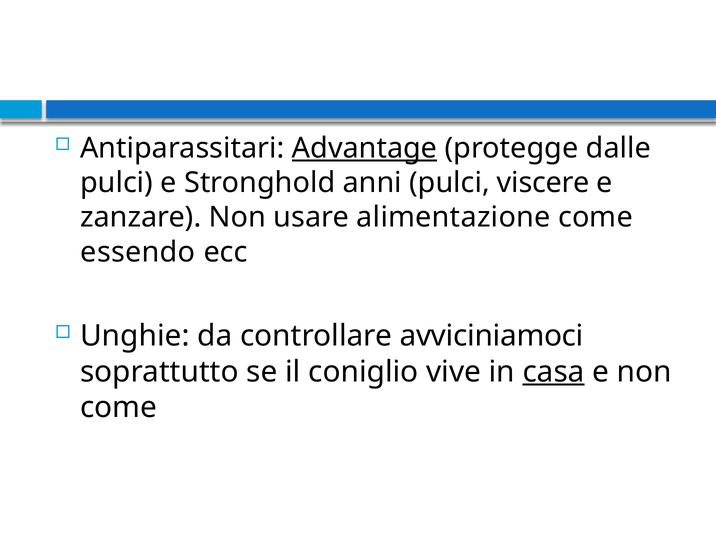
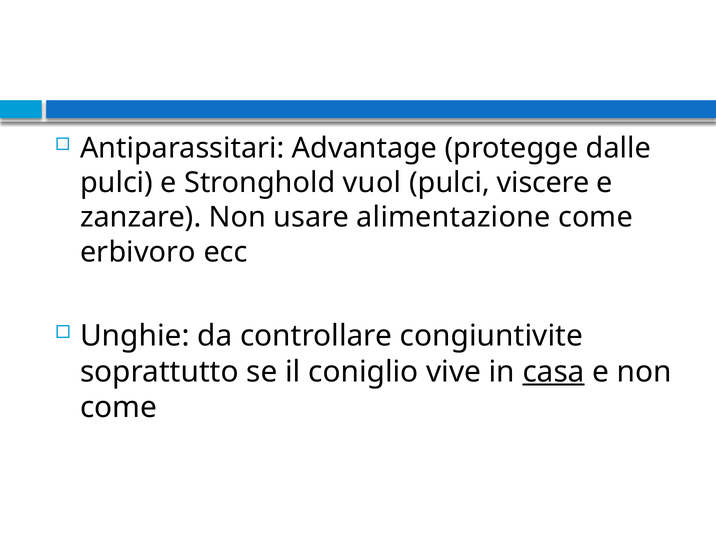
Advantage underline: present -> none
anni: anni -> vuol
essendo: essendo -> erbivoro
avviciniamoci: avviciniamoci -> congiuntivite
